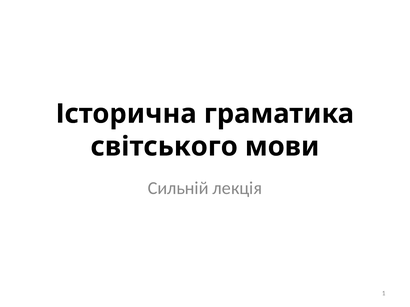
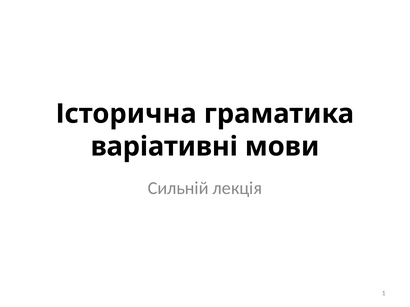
світського: світського -> варіативні
